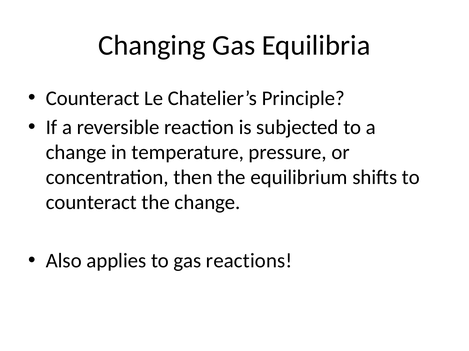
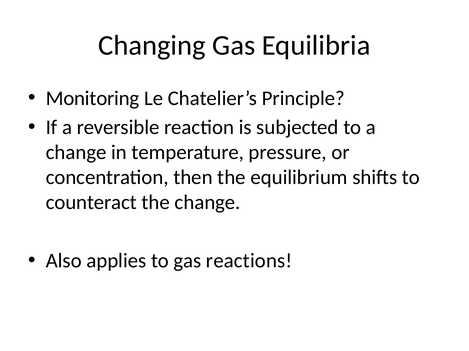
Counteract at (93, 98): Counteract -> Monitoring
